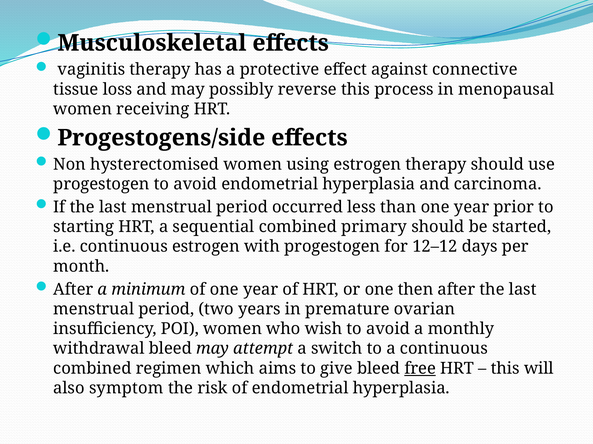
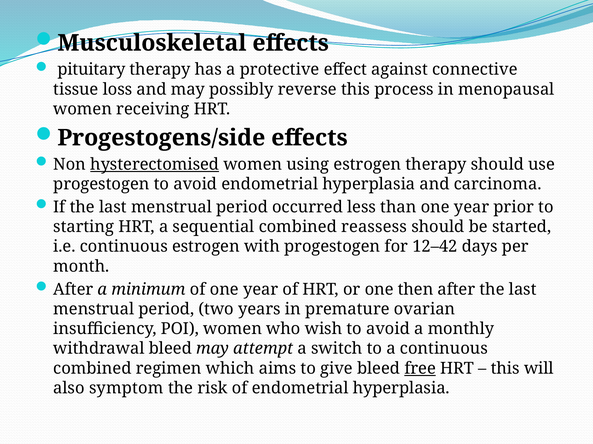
vaginitis: vaginitis -> pituitary
hysterectomised underline: none -> present
primary: primary -> reassess
12–12: 12–12 -> 12–42
